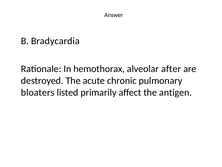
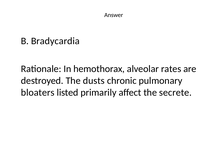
after: after -> rates
acute: acute -> dusts
antigen: antigen -> secrete
